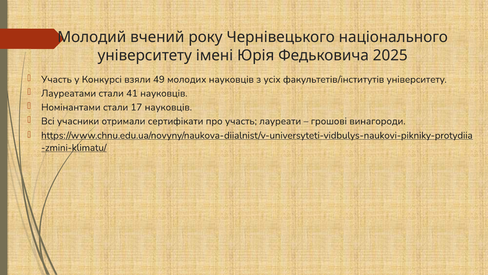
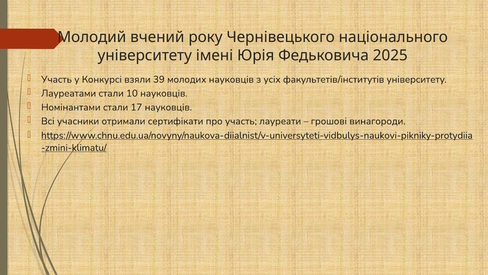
49: 49 -> 39
41: 41 -> 10
